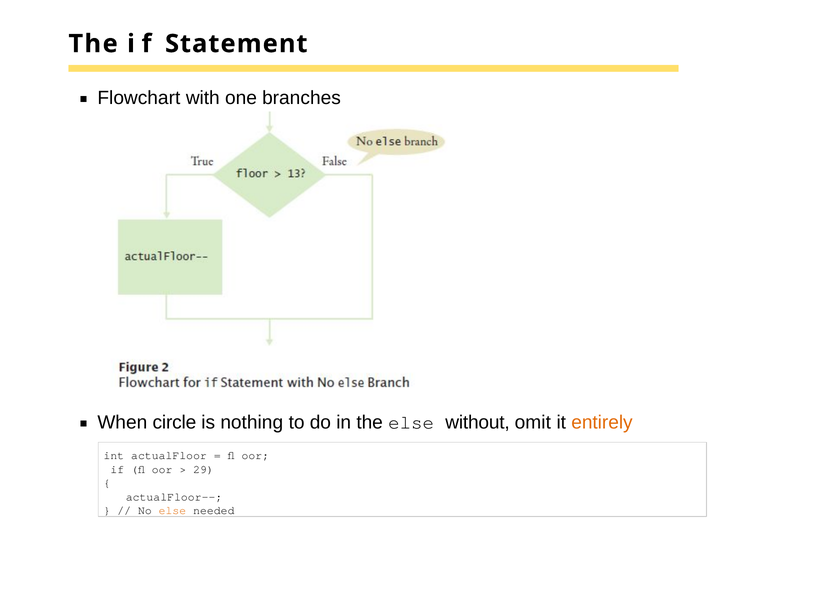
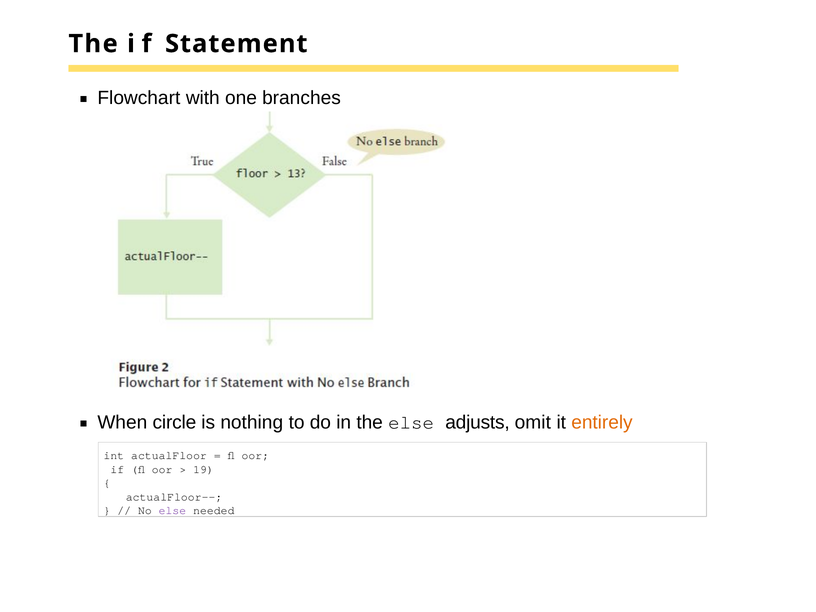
without: without -> adjusts
29: 29 -> 19
else at (172, 511) colour: orange -> purple
